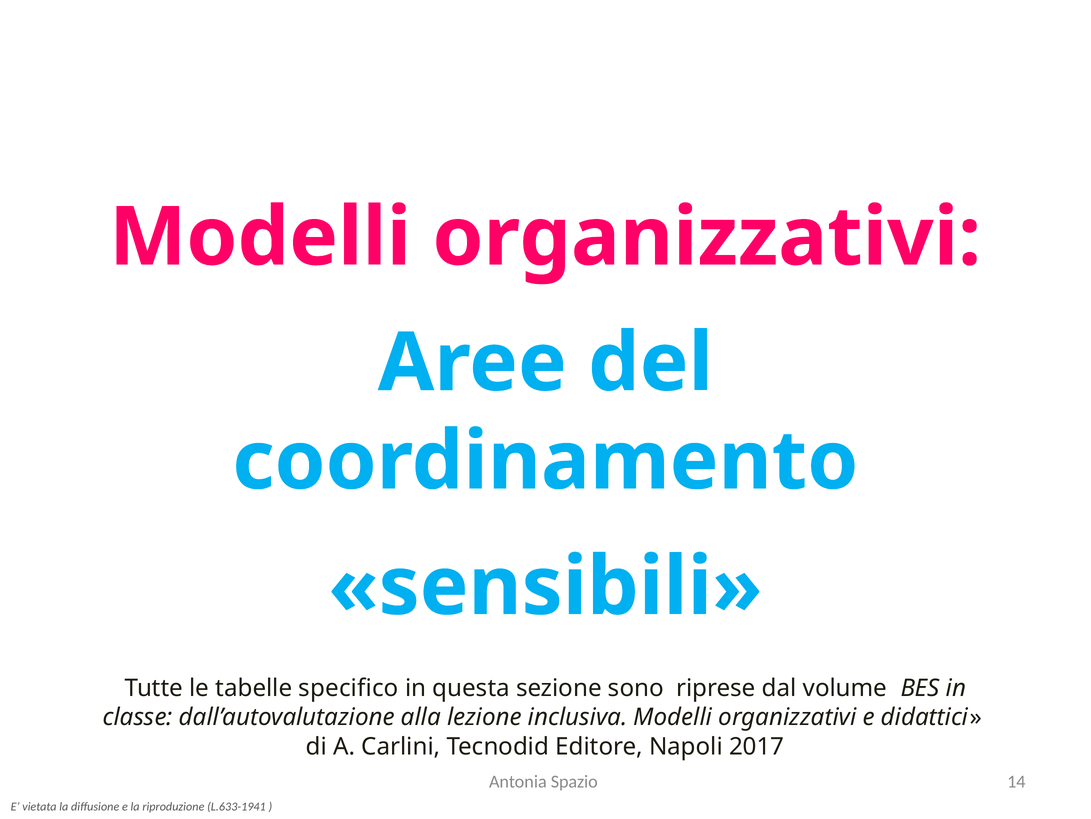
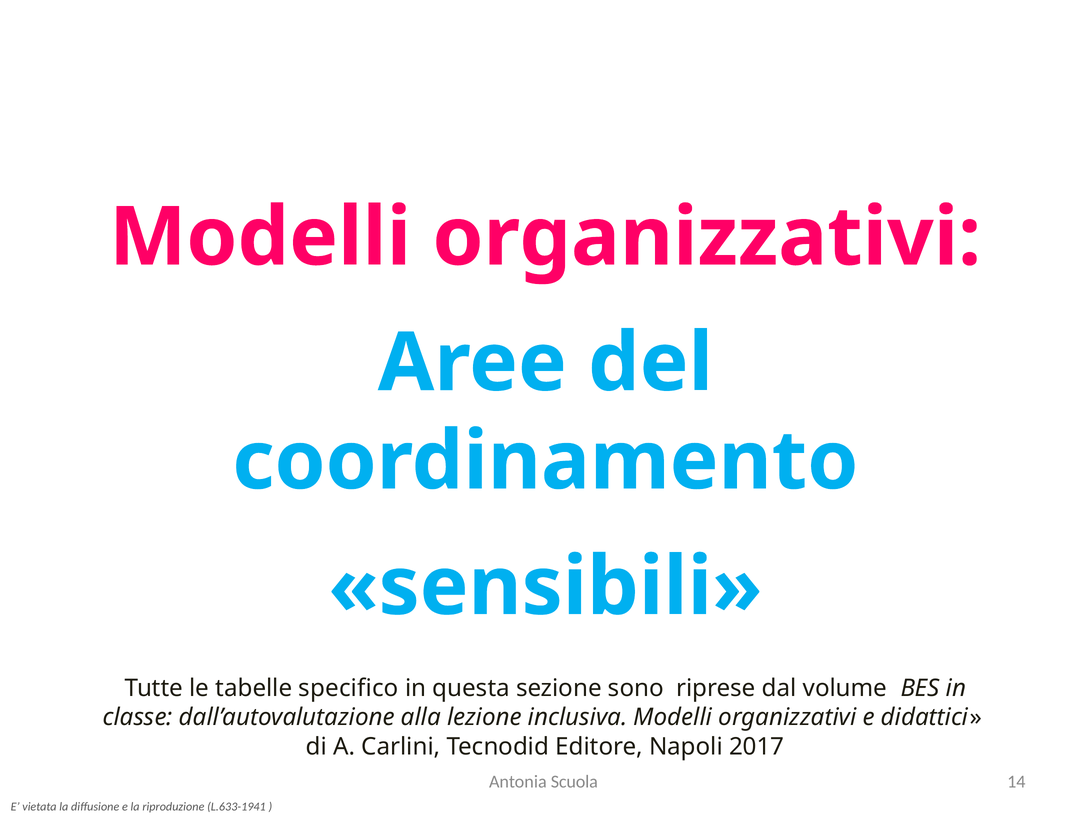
Spazio: Spazio -> Scuola
